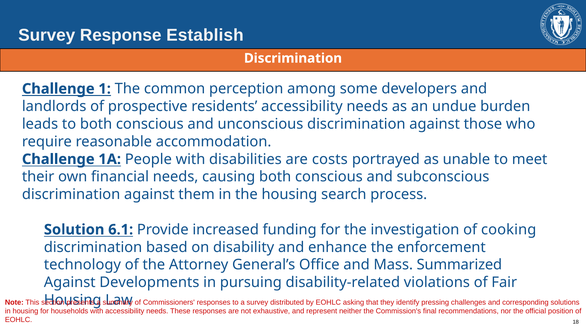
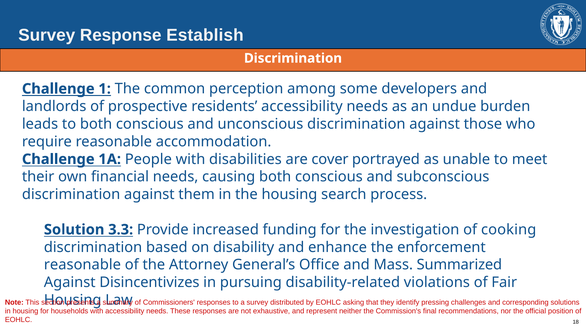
costs: costs -> cover
6.1: 6.1 -> 3.3
technology at (82, 265): technology -> reasonable
Developments: Developments -> Disincentivizes
